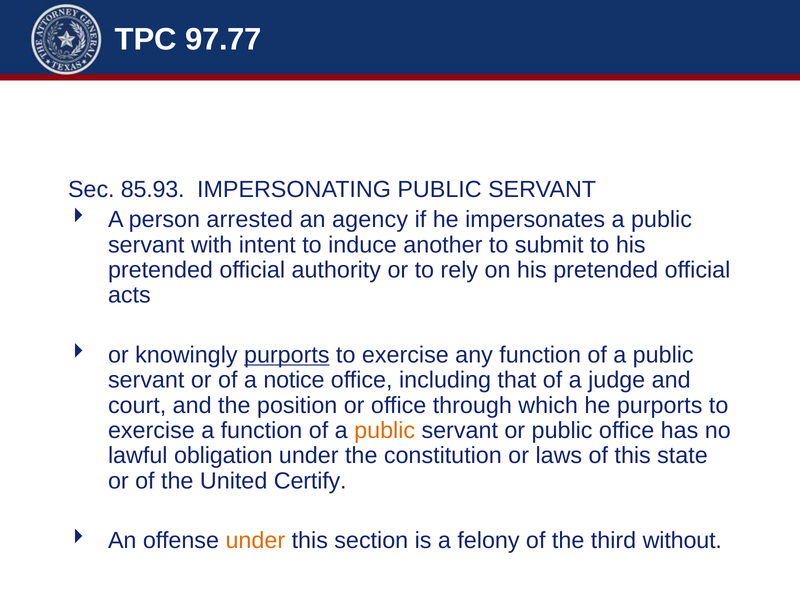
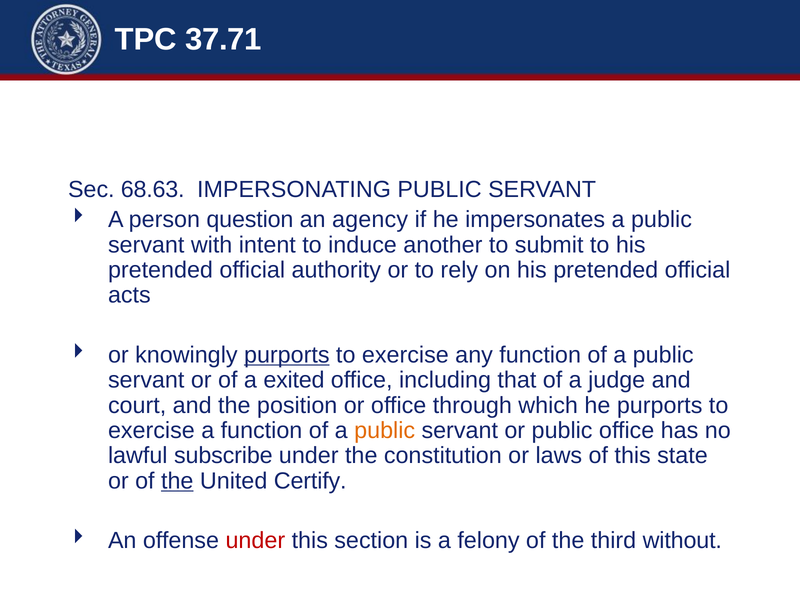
97.77: 97.77 -> 37.71
85.93: 85.93 -> 68.63
arrested: arrested -> question
notice: notice -> exited
obligation: obligation -> subscribe
the at (177, 481) underline: none -> present
under at (255, 541) colour: orange -> red
